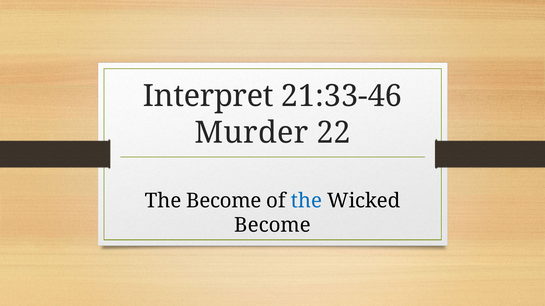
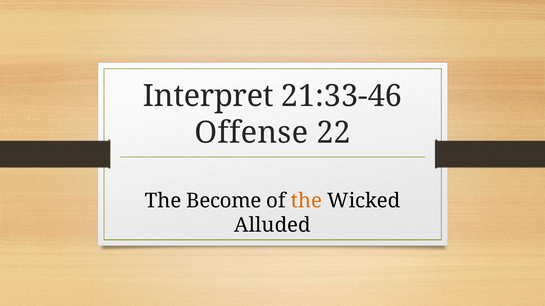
Murder: Murder -> Offense
the at (306, 201) colour: blue -> orange
Become at (273, 226): Become -> Alluded
